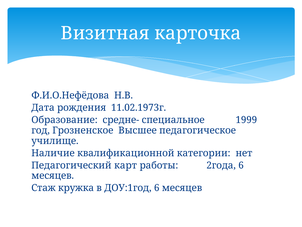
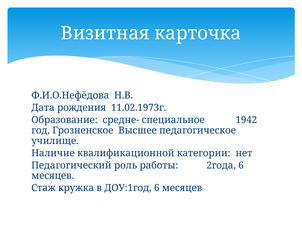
1999: 1999 -> 1942
карт: карт -> роль
